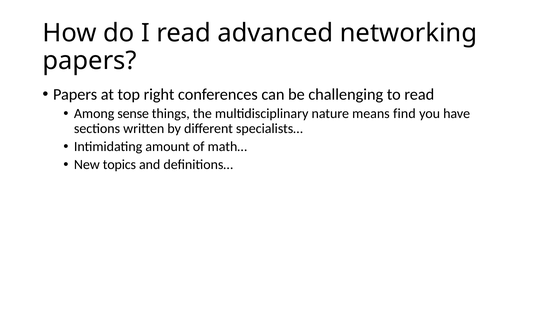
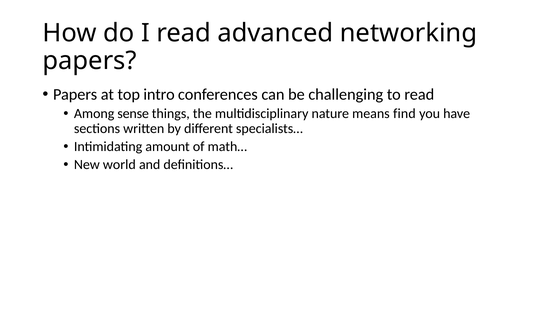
right: right -> intro
topics: topics -> world
